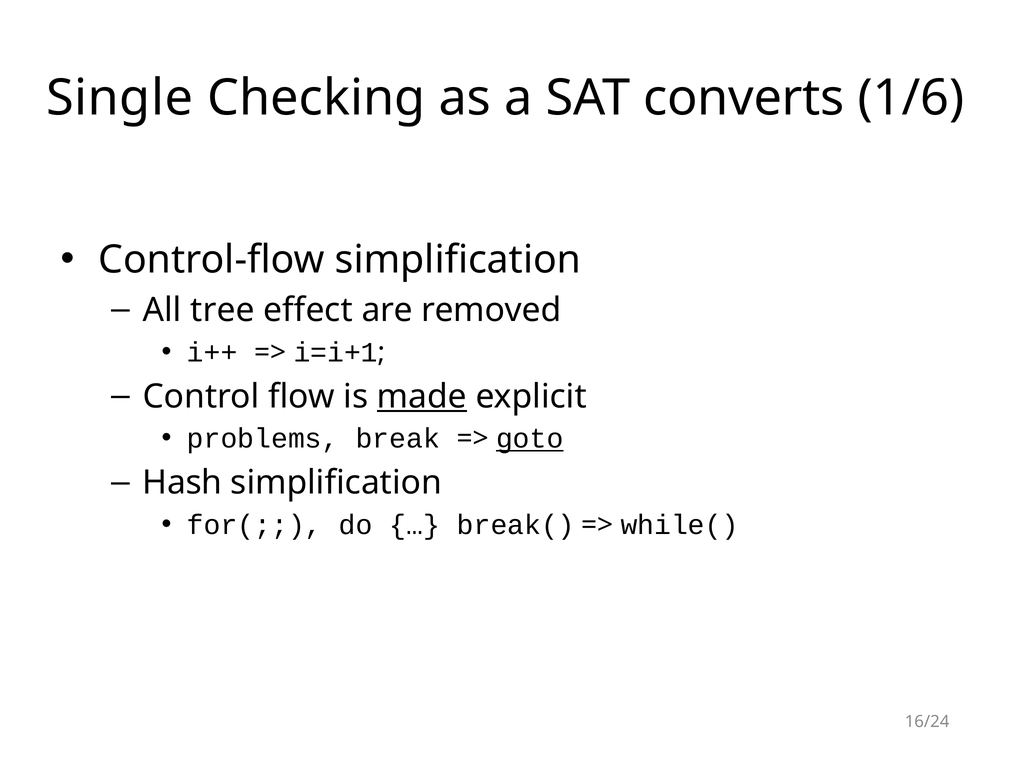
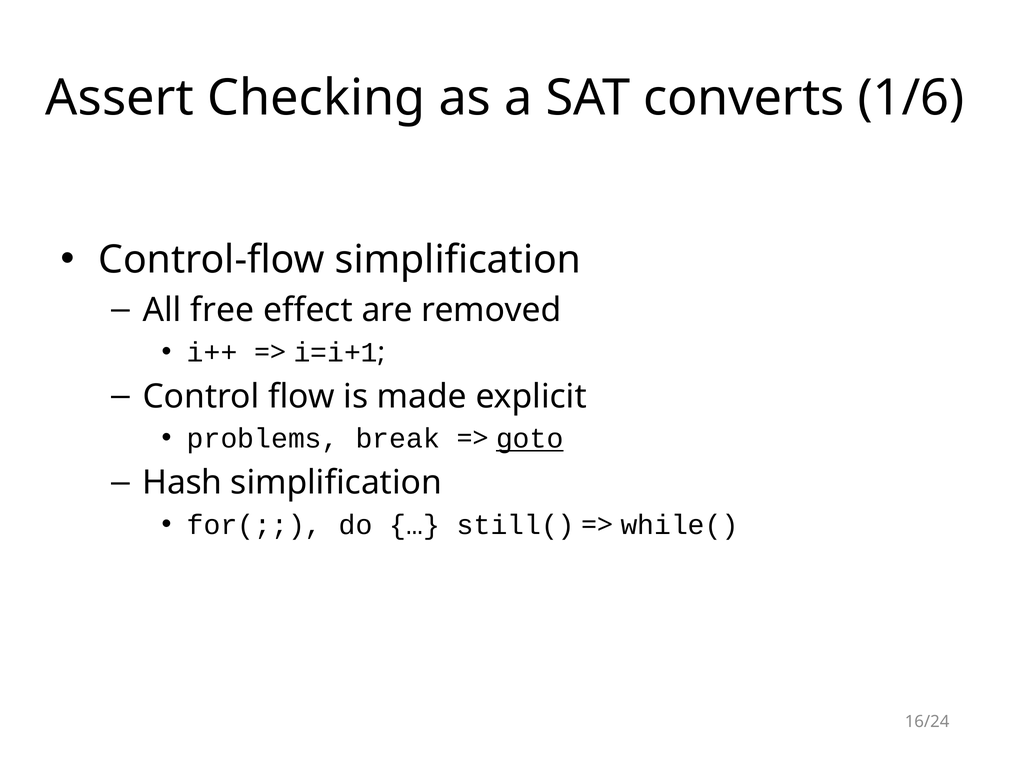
Single: Single -> Assert
tree: tree -> free
made underline: present -> none
break(: break( -> still(
